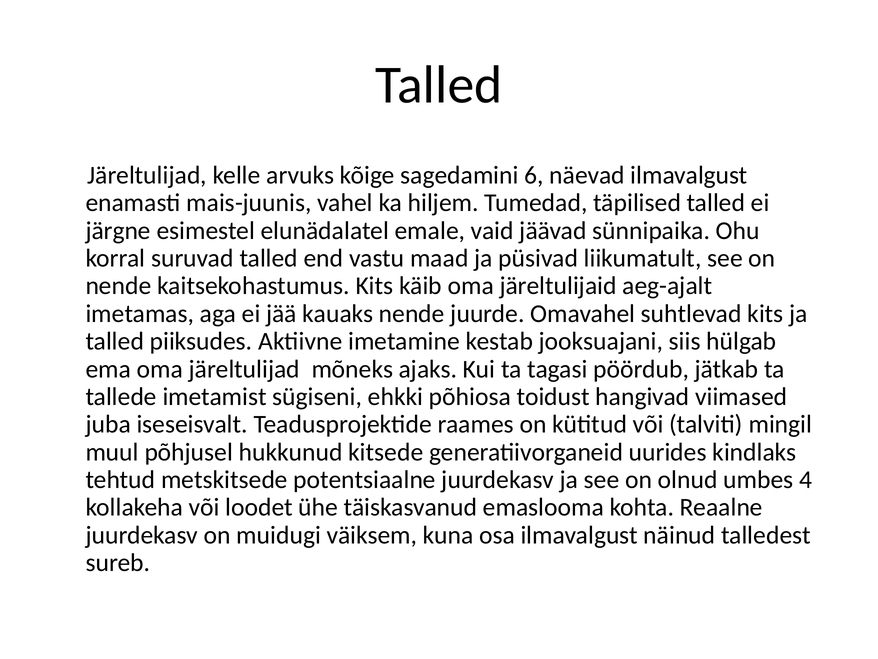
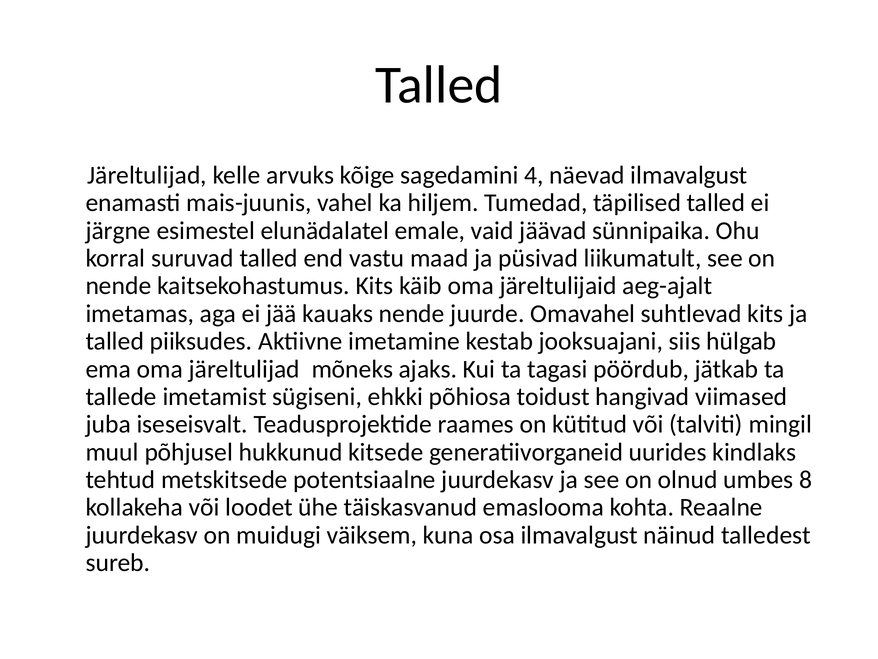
6: 6 -> 4
4: 4 -> 8
